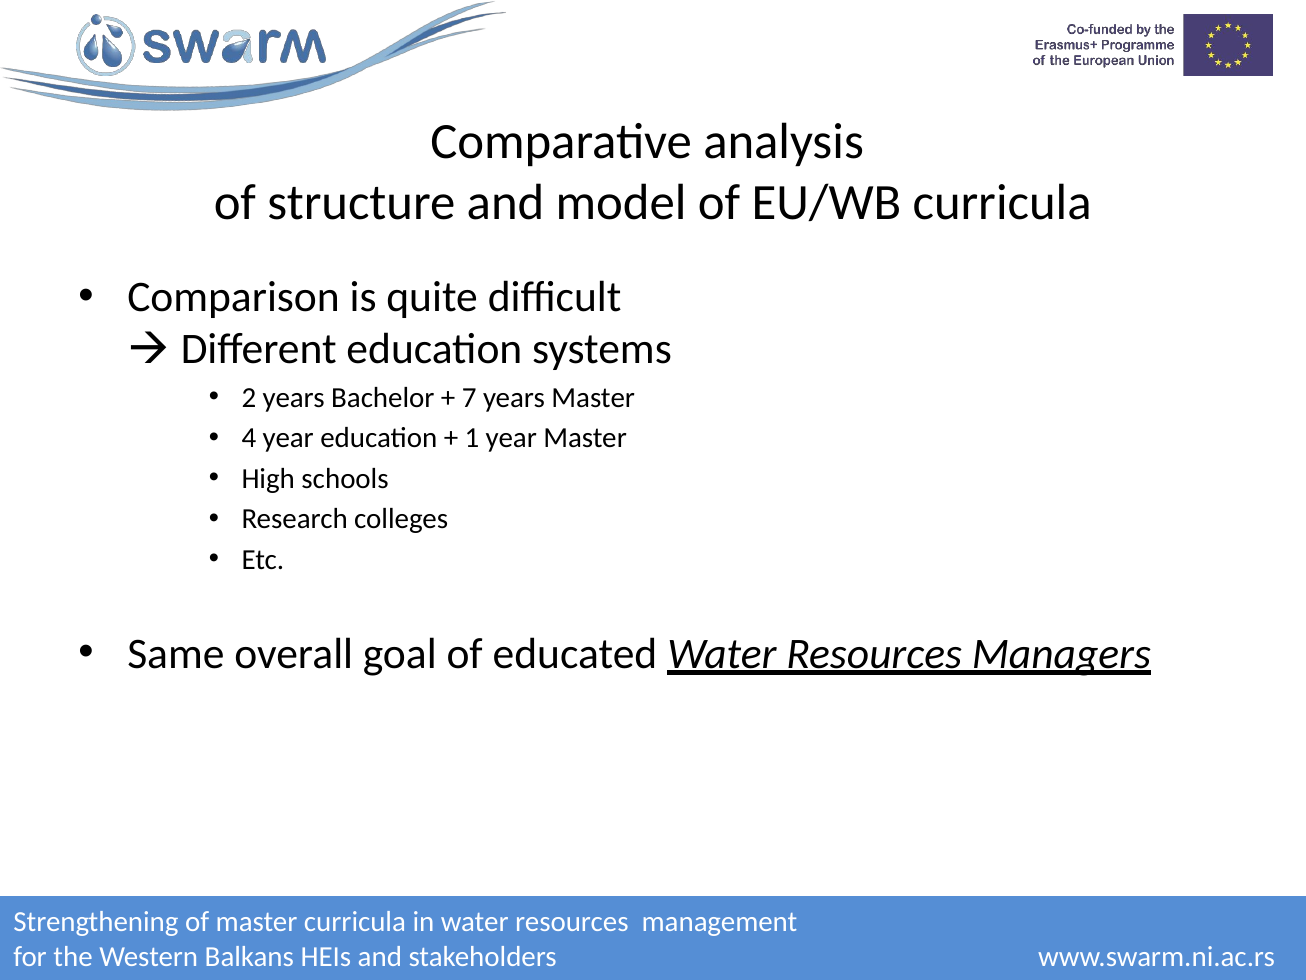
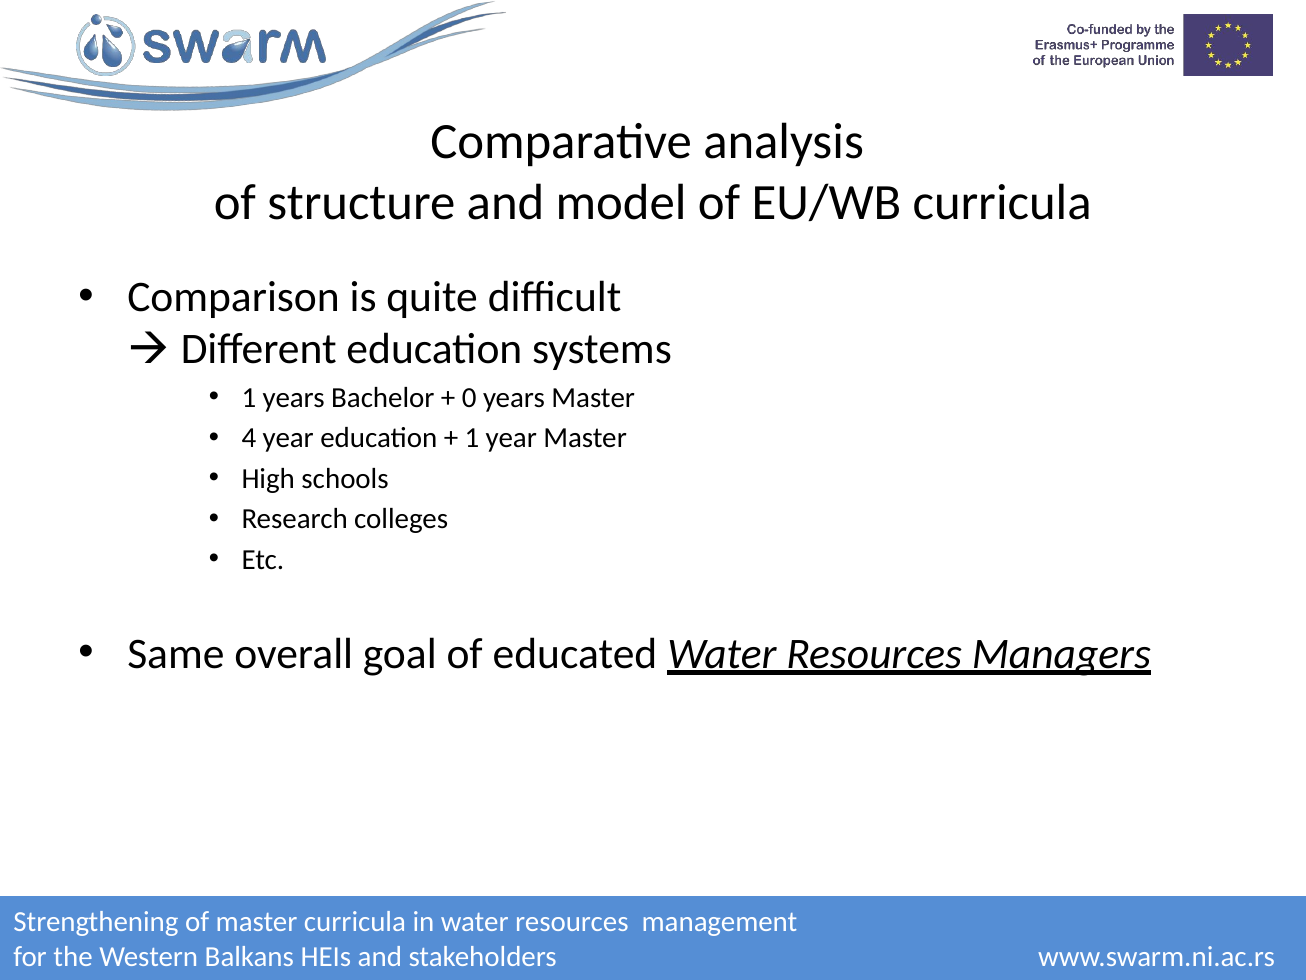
2 at (249, 397): 2 -> 1
7: 7 -> 0
